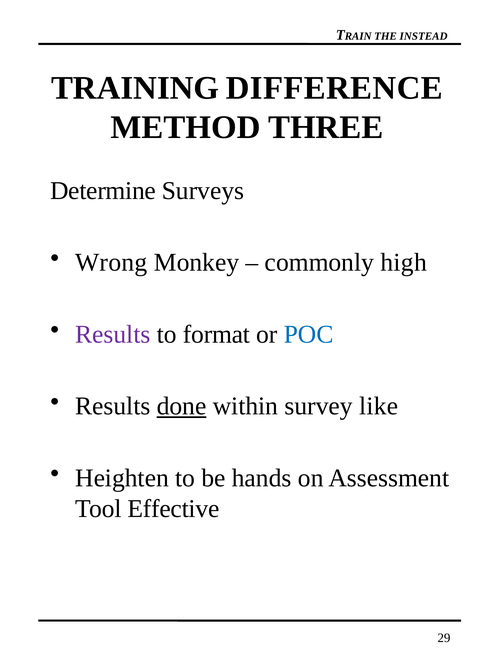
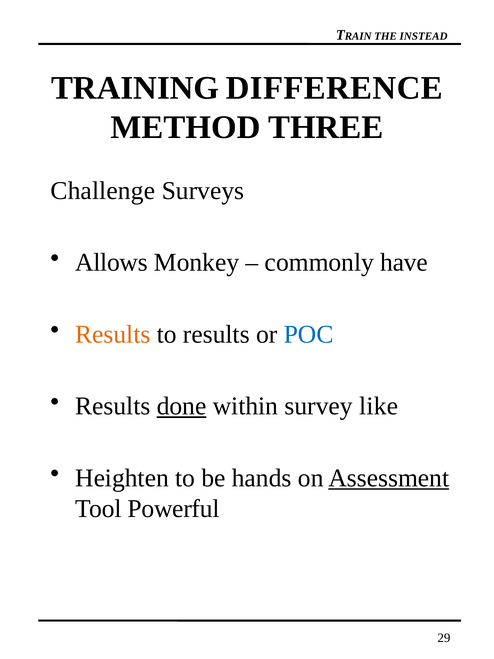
Determine: Determine -> Challenge
Wrong: Wrong -> Allows
high: high -> have
Results at (113, 334) colour: purple -> orange
to format: format -> results
Assessment underline: none -> present
Effective: Effective -> Powerful
